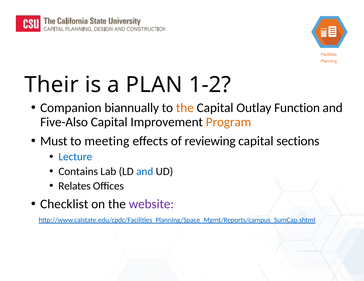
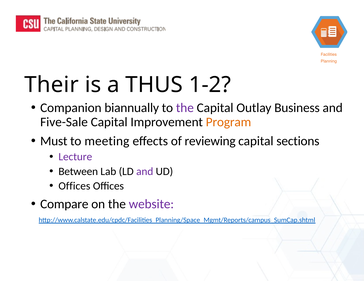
PLAN: PLAN -> THUS
the at (185, 108) colour: orange -> purple
Function: Function -> Business
Five-Also: Five-Also -> Five-Sale
Lecture colour: blue -> purple
Contains: Contains -> Between
and at (145, 172) colour: blue -> purple
Relates at (74, 186): Relates -> Offices
Checklist: Checklist -> Compare
